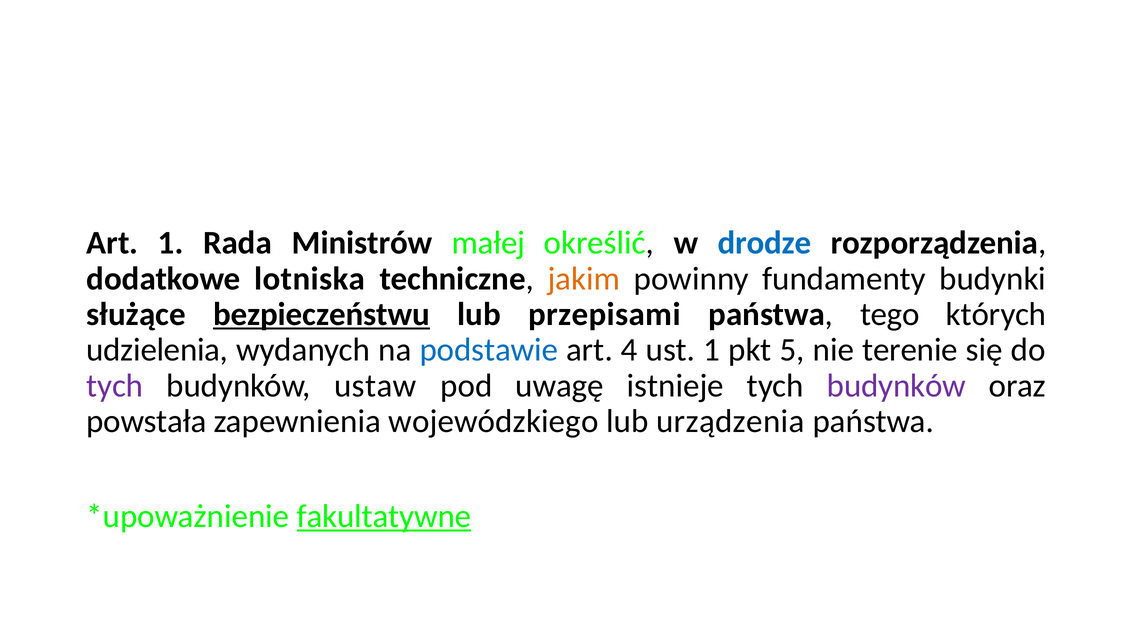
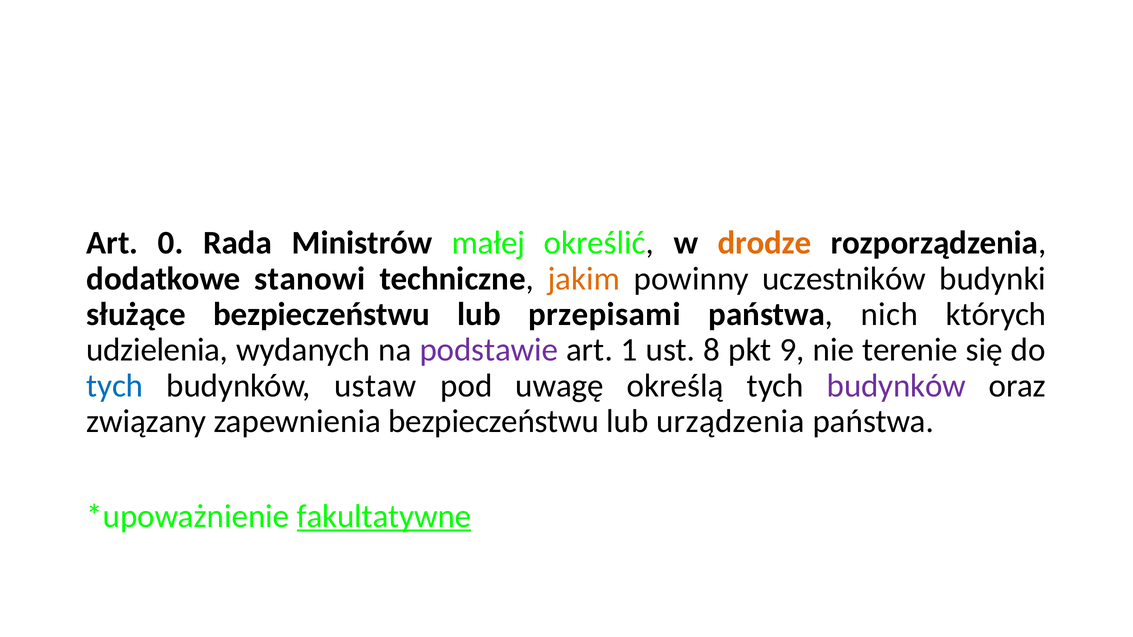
Art 1: 1 -> 0
drodze colour: blue -> orange
lotniska: lotniska -> stanowi
fundamenty: fundamenty -> uczestników
bezpieczeństwu at (322, 314) underline: present -> none
tego: tego -> nich
podstawie colour: blue -> purple
4: 4 -> 1
ust 1: 1 -> 8
5: 5 -> 9
tych at (115, 386) colour: purple -> blue
istnieje: istnieje -> określą
powstała: powstała -> związany
zapewnienia wojewódzkiego: wojewódzkiego -> bezpieczeństwu
